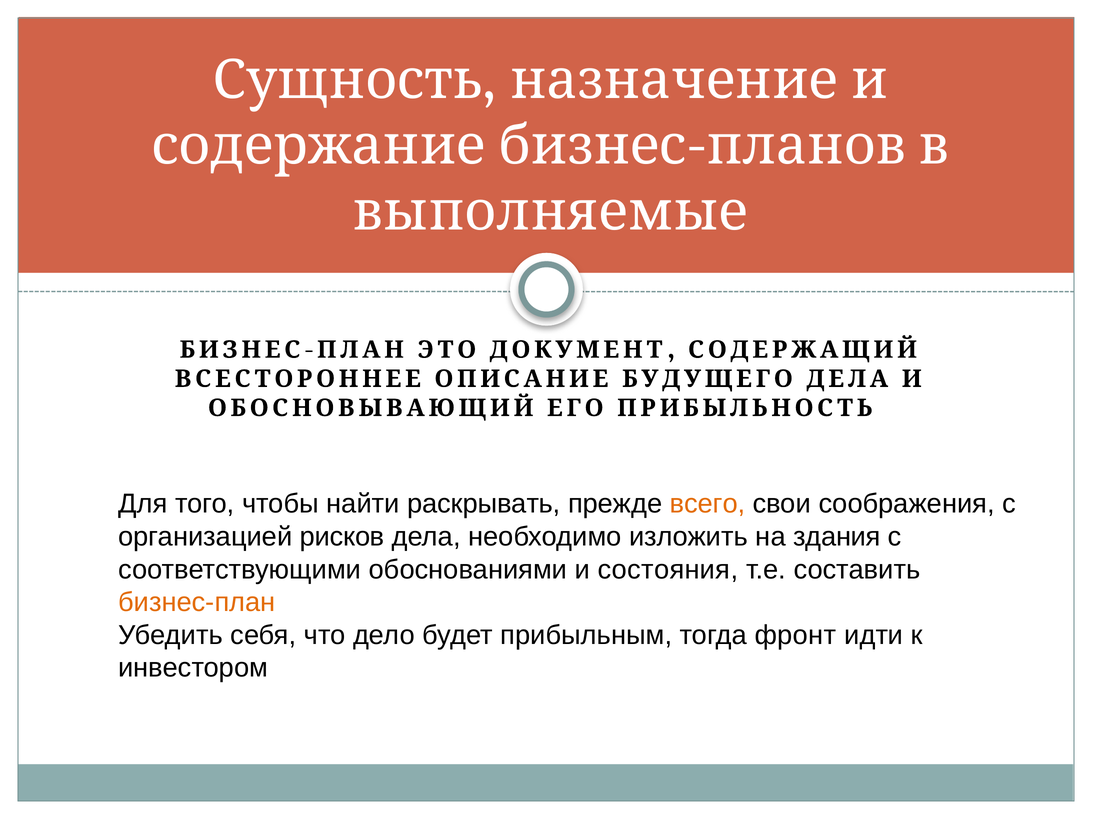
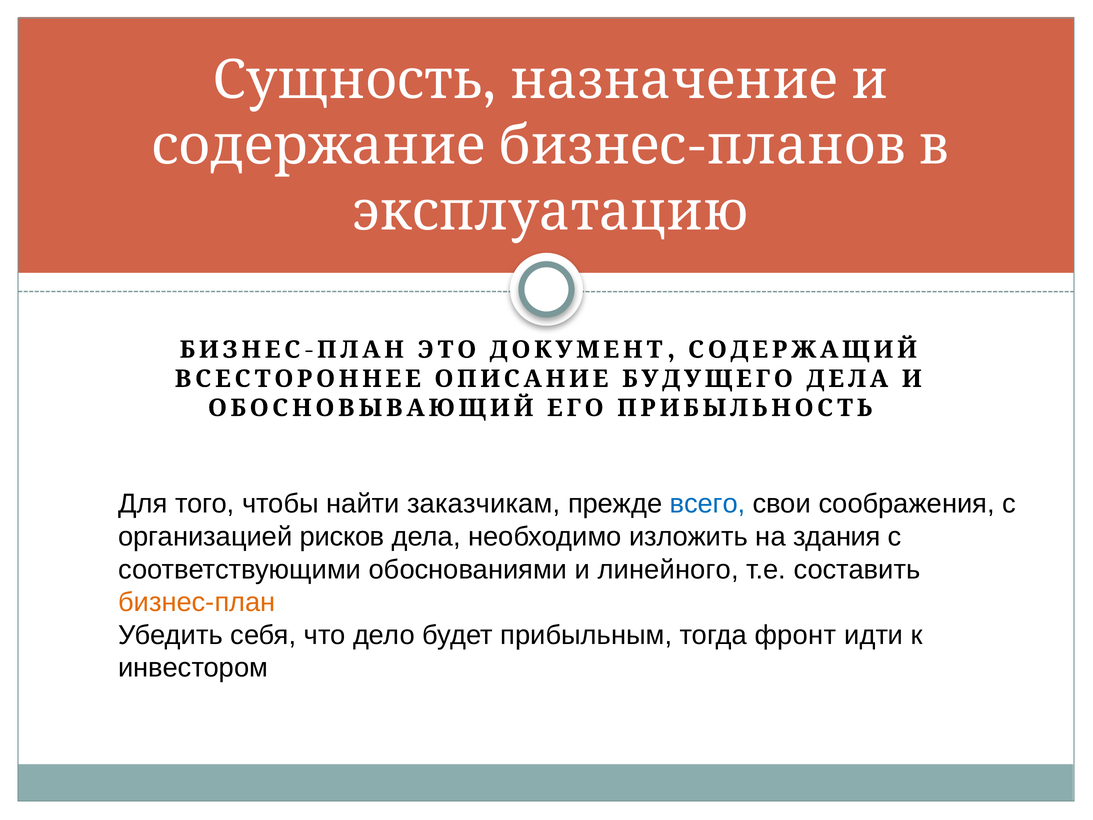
выполняемые: выполняемые -> эксплуатацию
раскрывать: раскрывать -> заказчикам
всего colour: orange -> blue
состояния: состояния -> линейного
